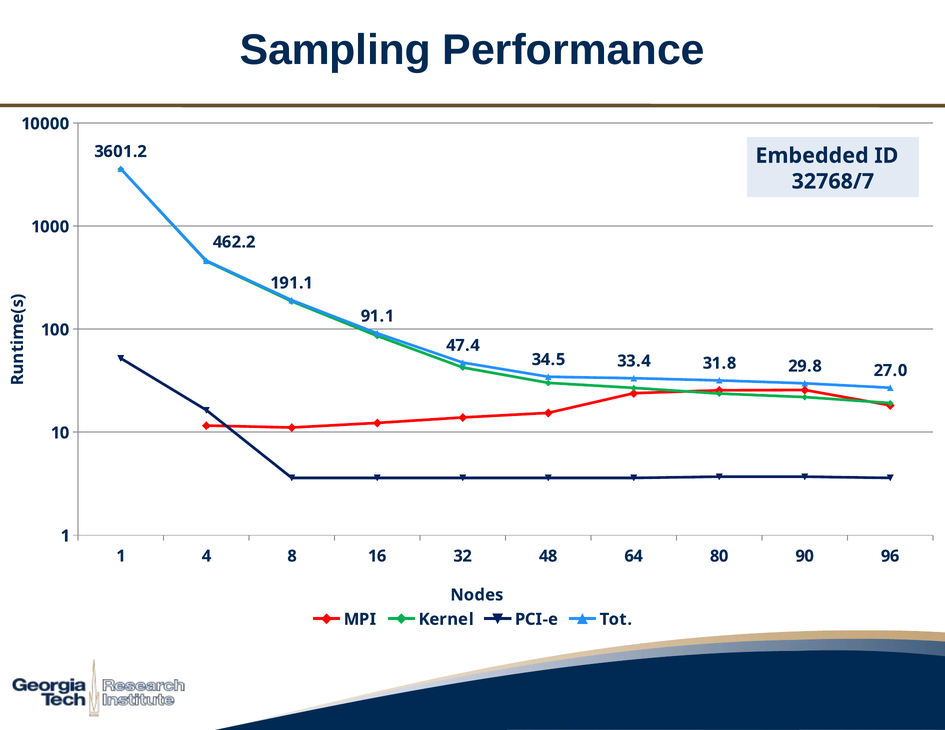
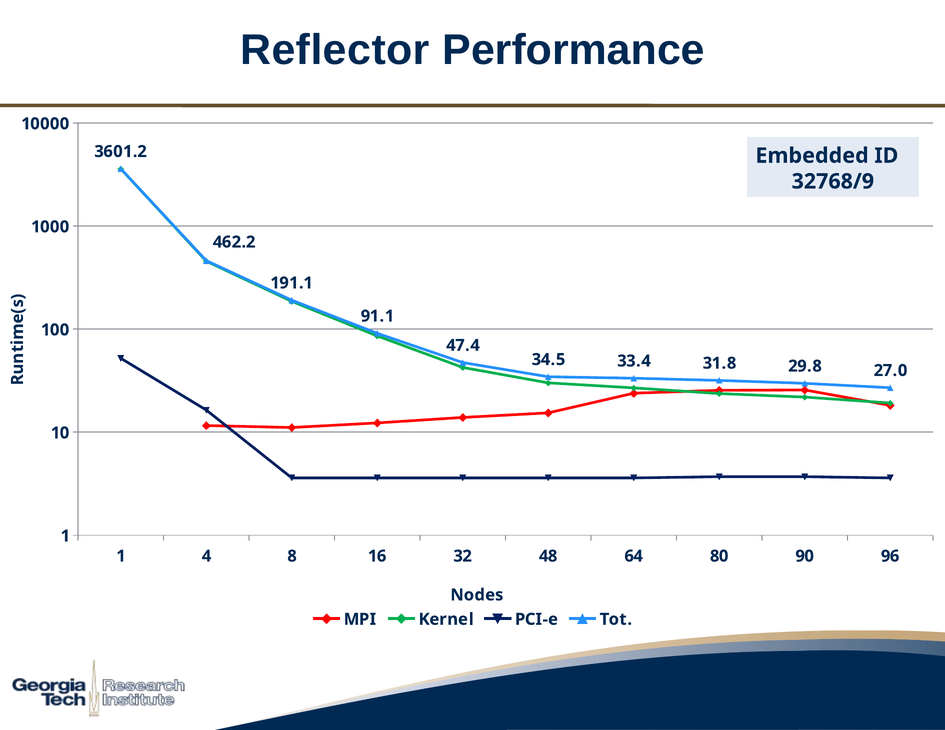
Sampling: Sampling -> Reflector
32768/7: 32768/7 -> 32768/9
